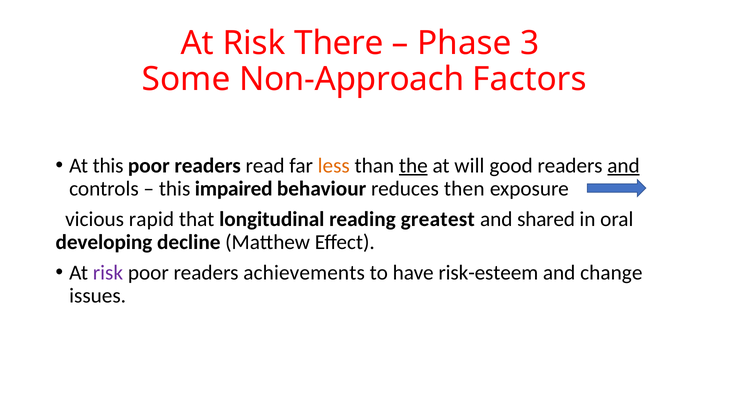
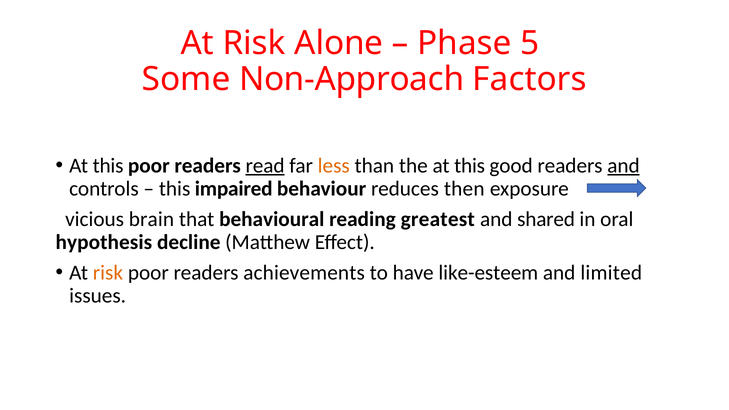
There: There -> Alone
3: 3 -> 5
read underline: none -> present
the underline: present -> none
will at (469, 166): will -> this
rapid: rapid -> brain
longitudinal: longitudinal -> behavioural
developing: developing -> hypothesis
risk at (108, 273) colour: purple -> orange
risk-esteem: risk-esteem -> like-esteem
change: change -> limited
